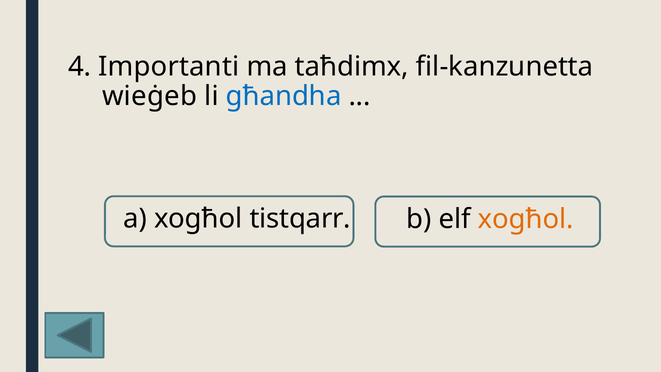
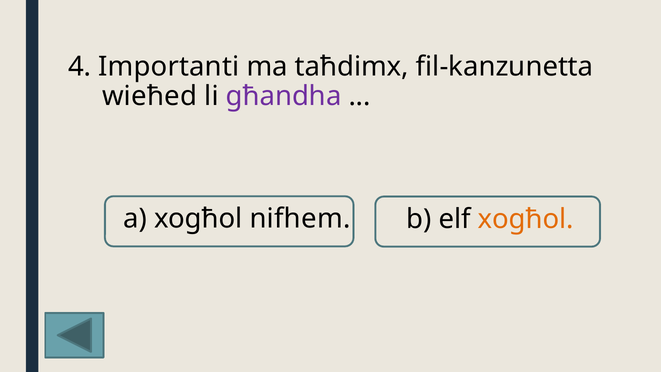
wieġeb: wieġeb -> wieħed
għandha colour: blue -> purple
tistqarr: tistqarr -> nifhem
